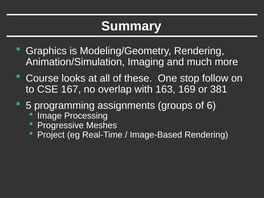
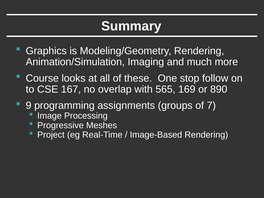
163: 163 -> 565
381: 381 -> 890
5: 5 -> 9
6: 6 -> 7
